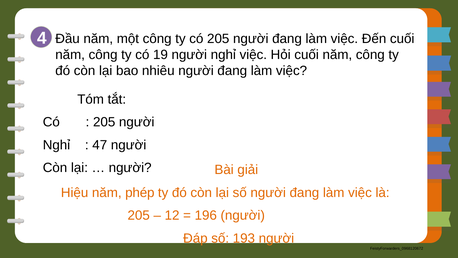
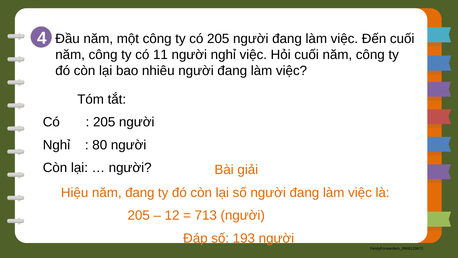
19: 19 -> 11
47: 47 -> 80
năm phép: phép -> đang
196: 196 -> 713
